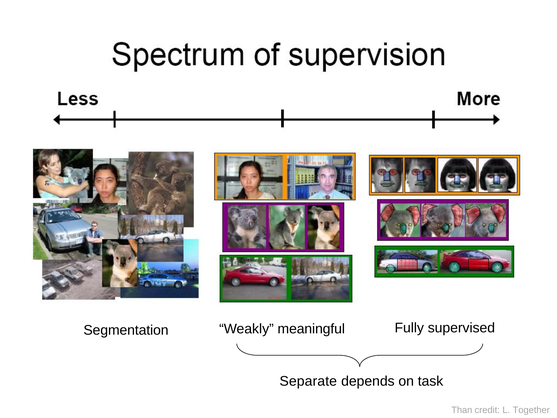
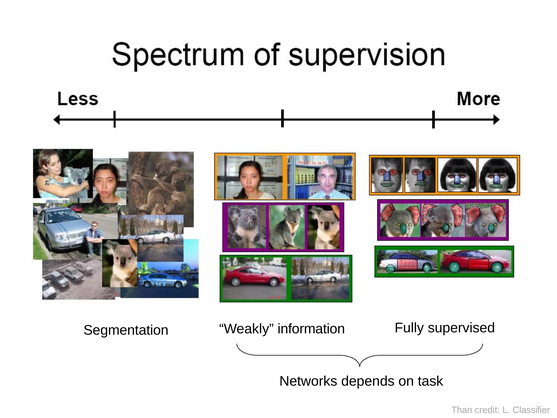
meaningful: meaningful -> information
Separate: Separate -> Networks
Together: Together -> Classifier
